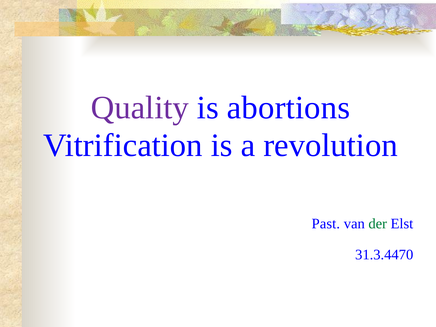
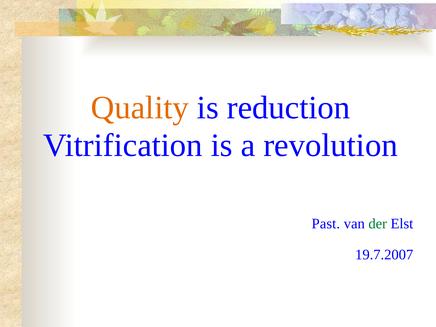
Quality colour: purple -> orange
abortions: abortions -> reduction
31.3.4470: 31.3.4470 -> 19.7.2007
